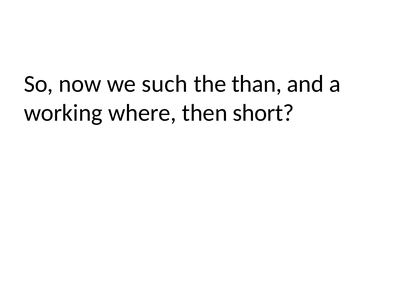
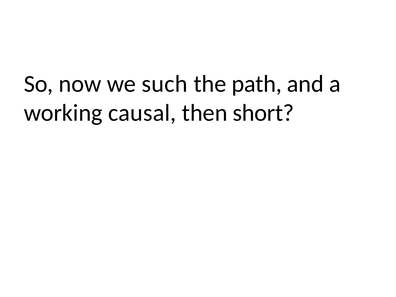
than: than -> path
where: where -> causal
